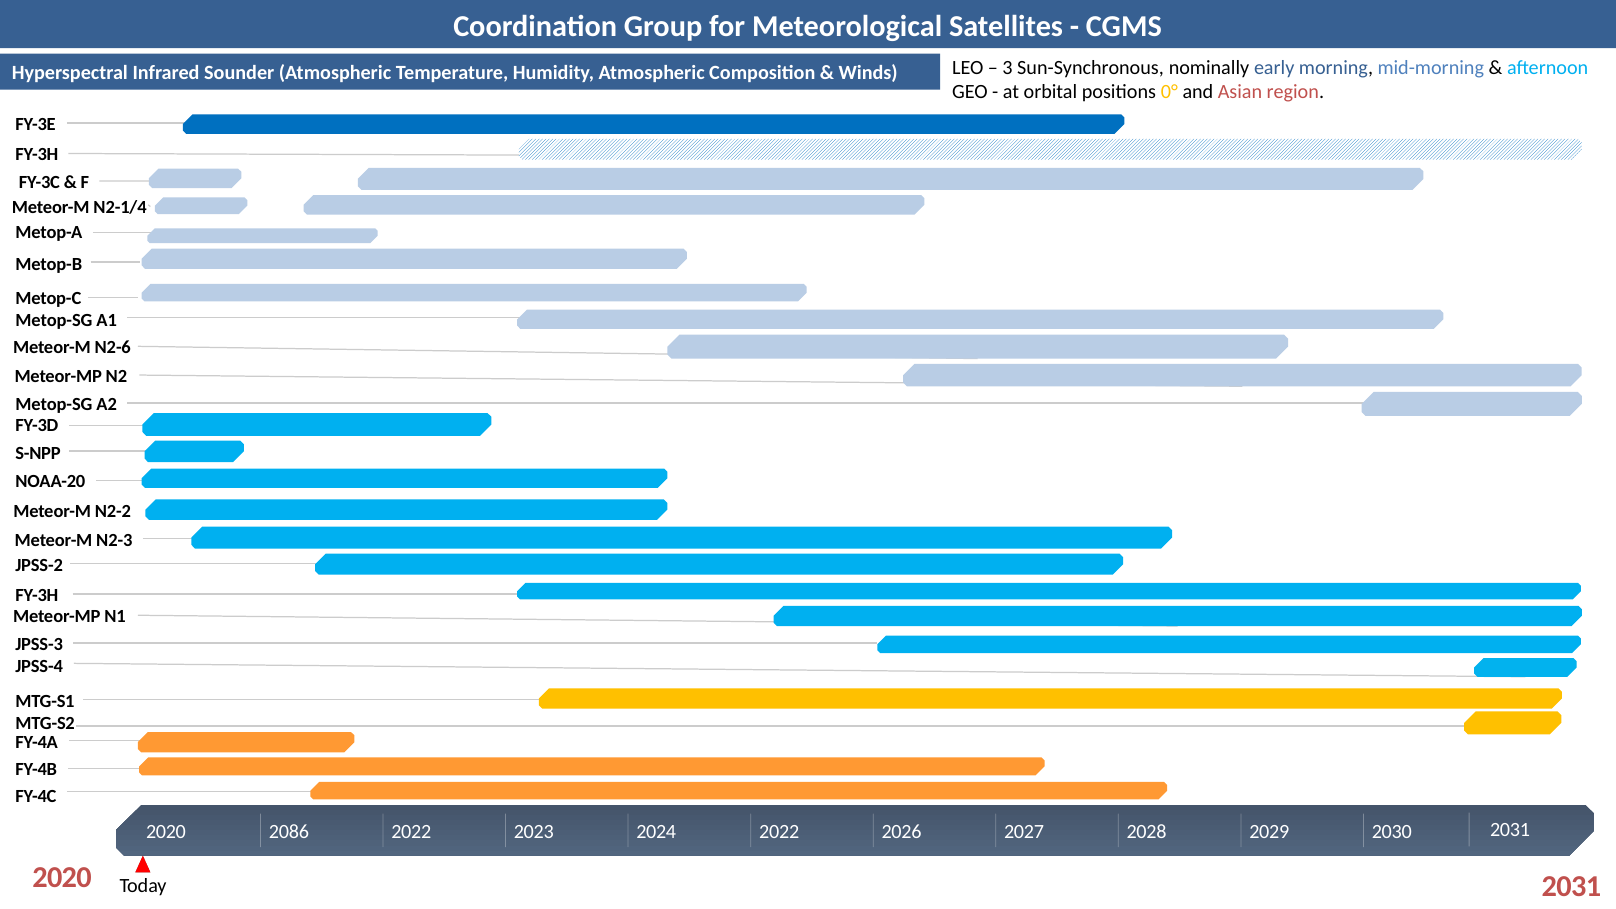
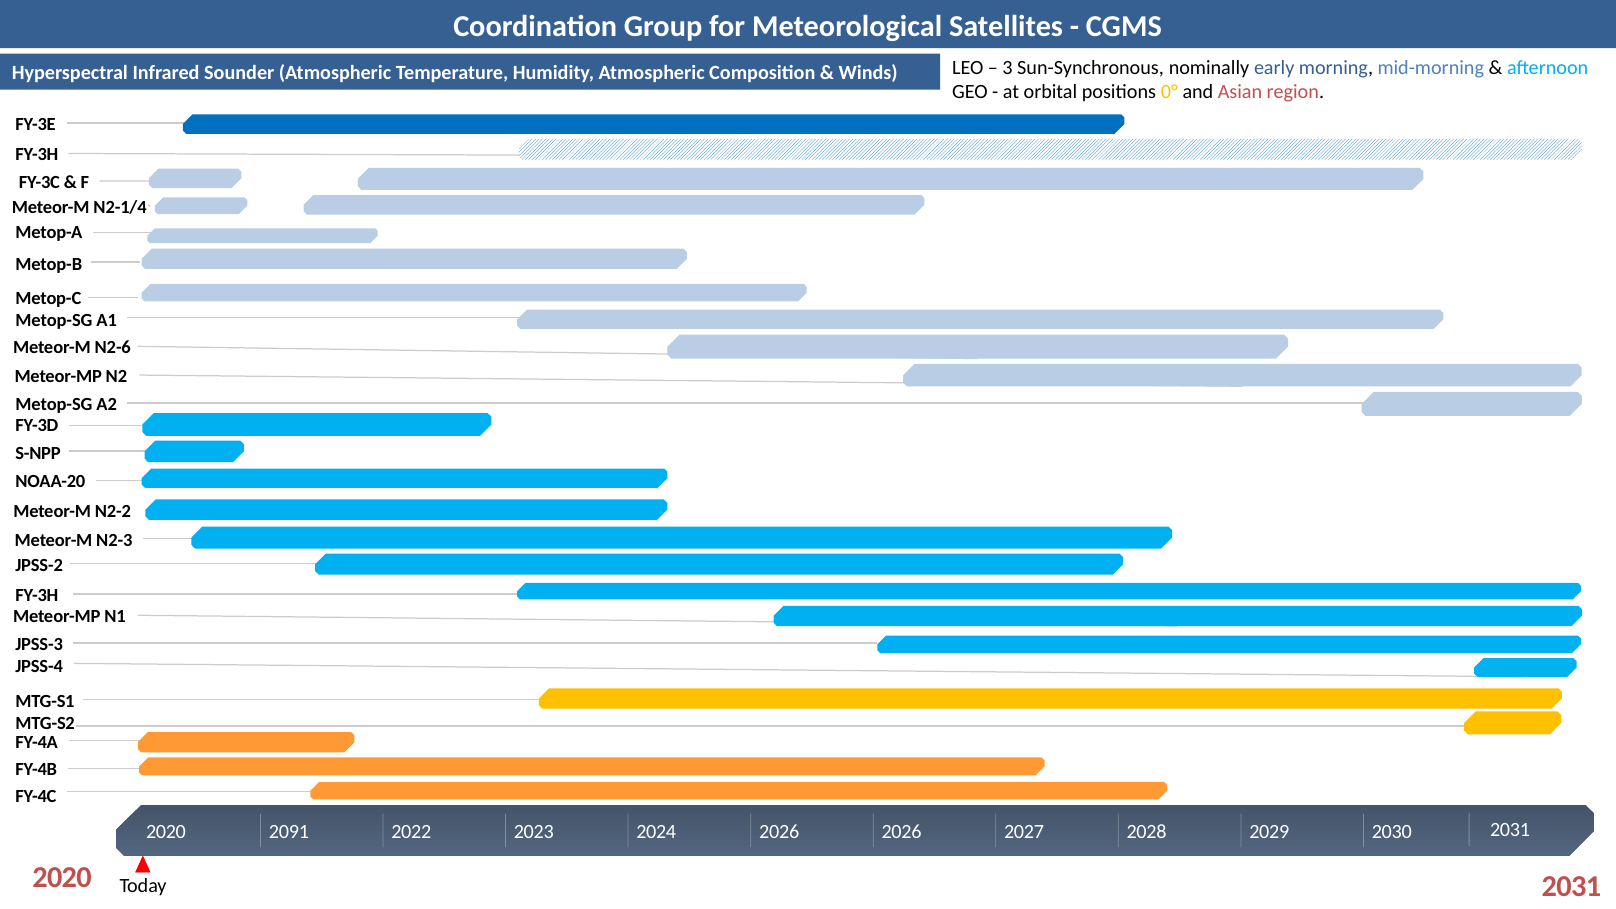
2086: 2086 -> 2091
2024 2022: 2022 -> 2026
